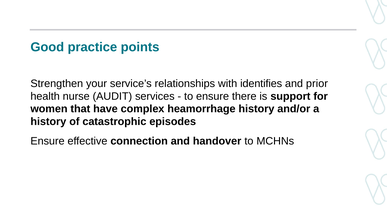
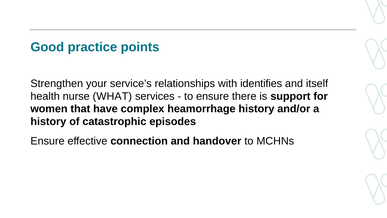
prior: prior -> itself
AUDIT: AUDIT -> WHAT
